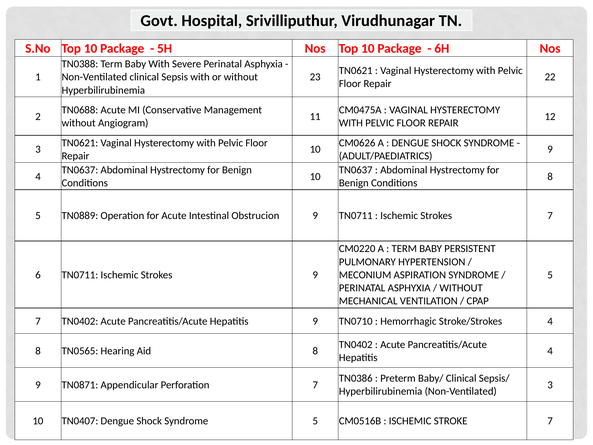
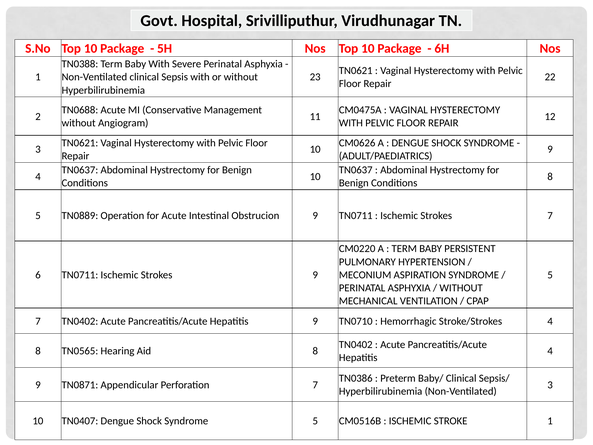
STROKE 7: 7 -> 1
